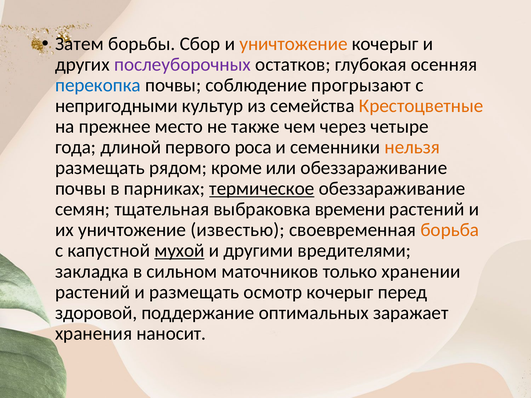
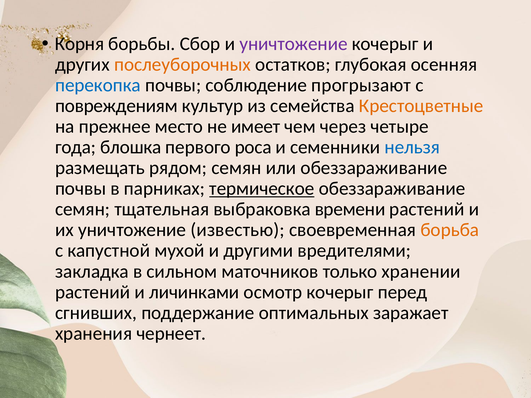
Затем: Затем -> Корня
уничтожение at (294, 44) colour: orange -> purple
послеуборочных colour: purple -> orange
непригодными: непригодными -> повреждениям
также: также -> имеет
длиной: длиной -> блошка
нельзя colour: orange -> blue
рядом кроме: кроме -> семян
мухой underline: present -> none
и размещать: размещать -> личинками
здоровой: здоровой -> сгнивших
наносит: наносит -> чернеет
